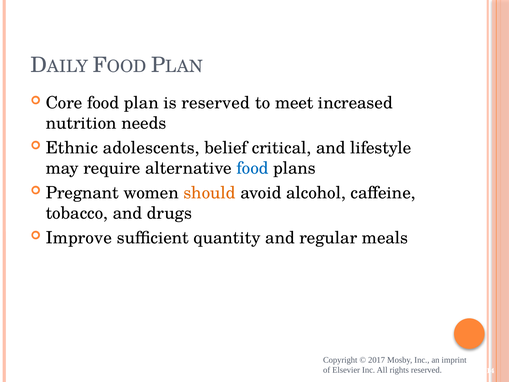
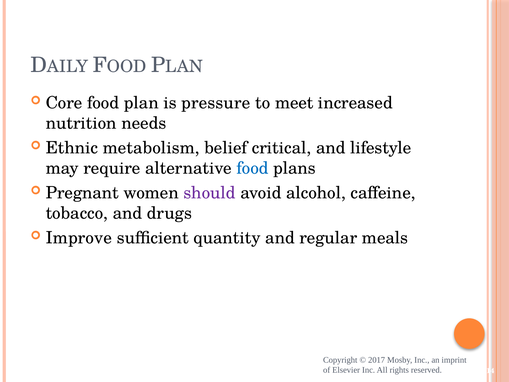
is reserved: reserved -> pressure
adolescents: adolescents -> metabolism
should colour: orange -> purple
